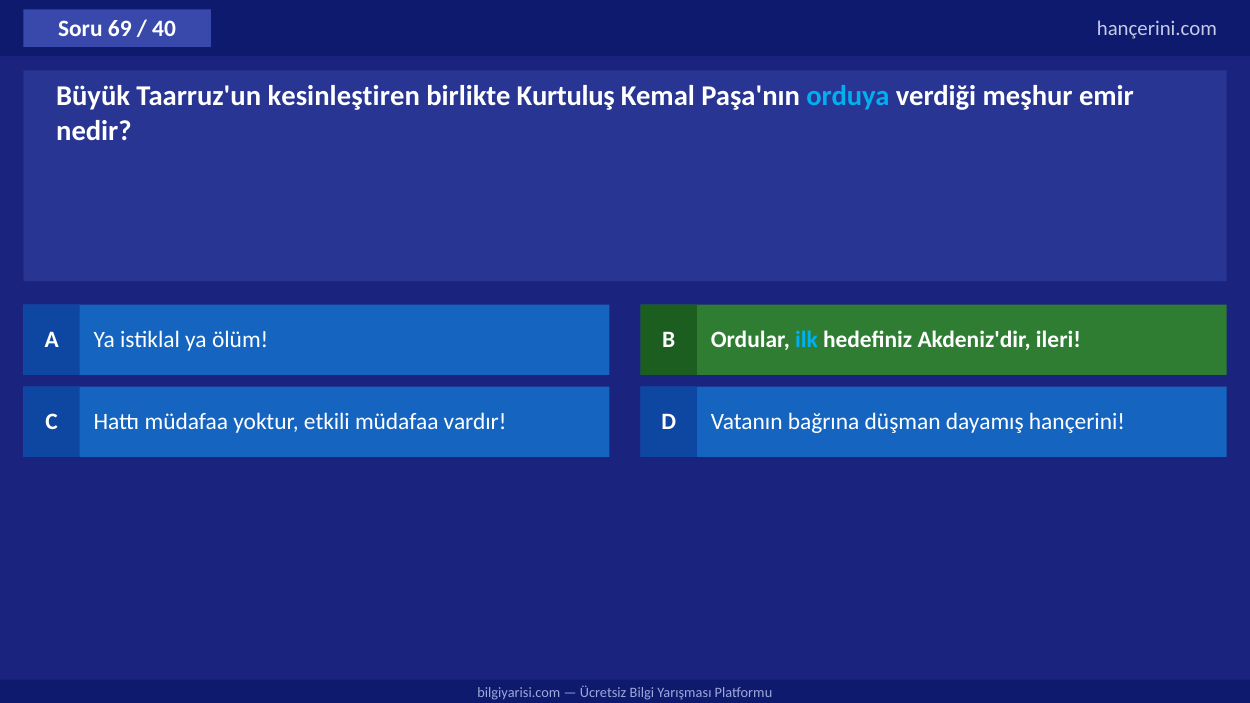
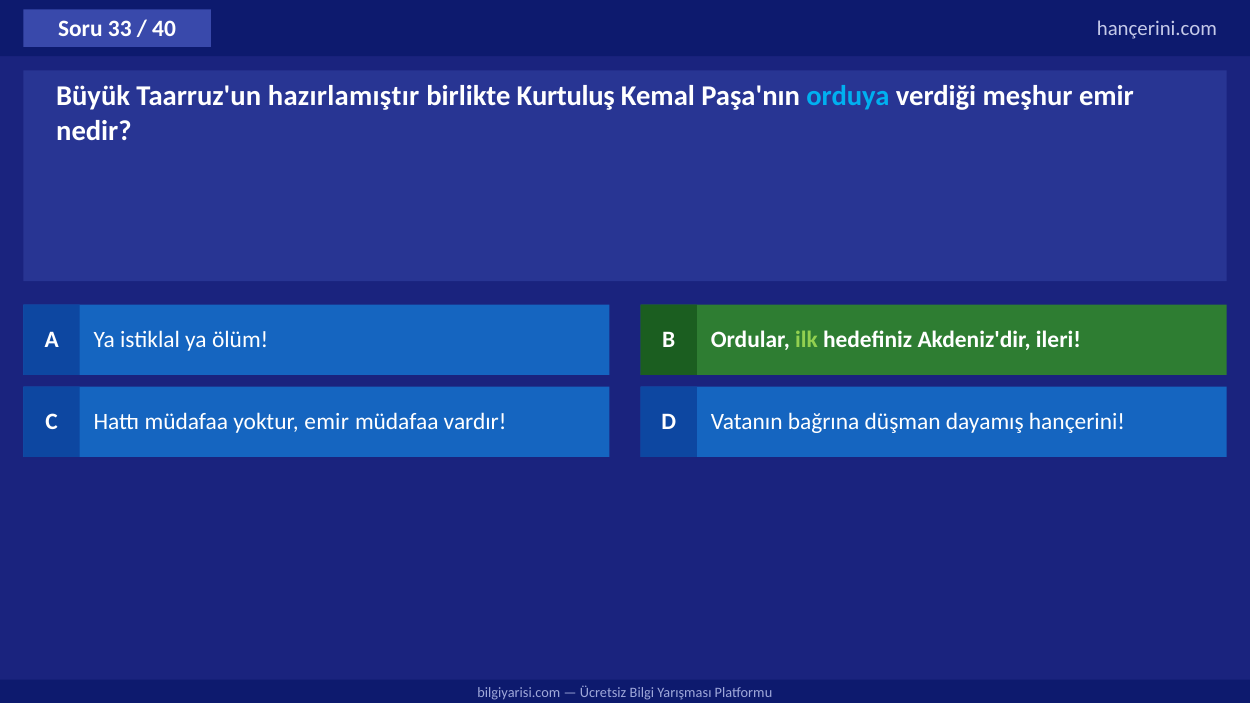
69: 69 -> 33
kesinleştiren: kesinleştiren -> hazırlamıştır
ilk colour: light blue -> light green
yoktur etkili: etkili -> emir
